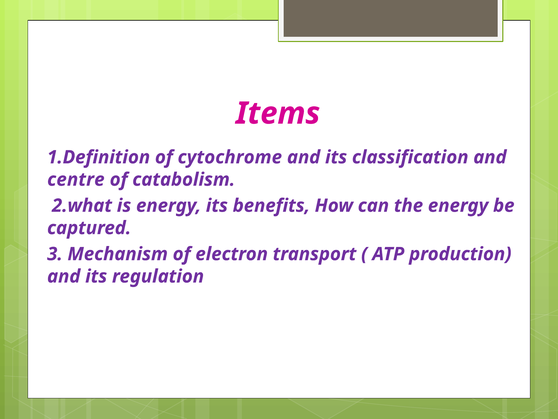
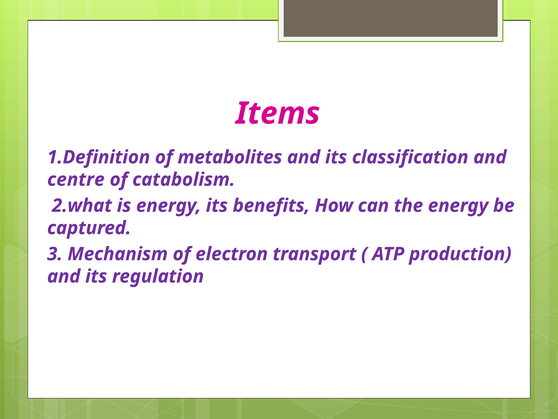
cytochrome: cytochrome -> metabolites
